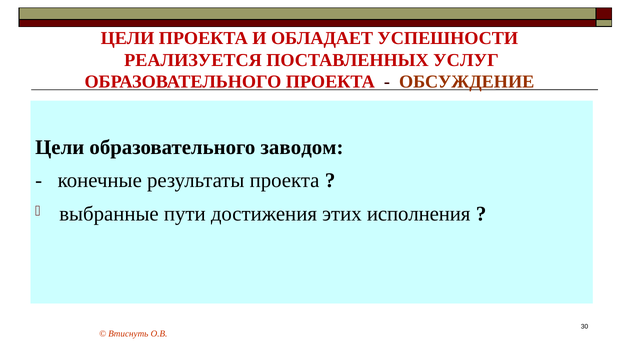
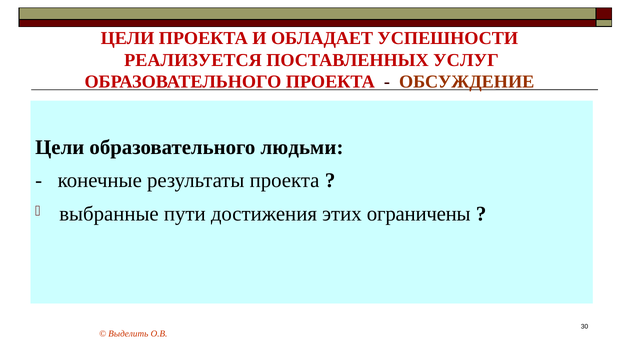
заводом: заводом -> людьми
исполнения: исполнения -> ограничены
Втиснуть: Втиснуть -> Выделить
